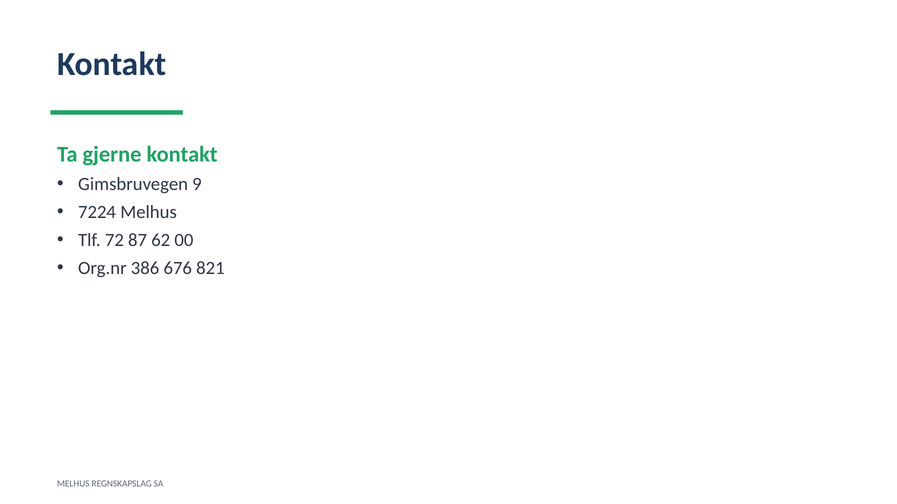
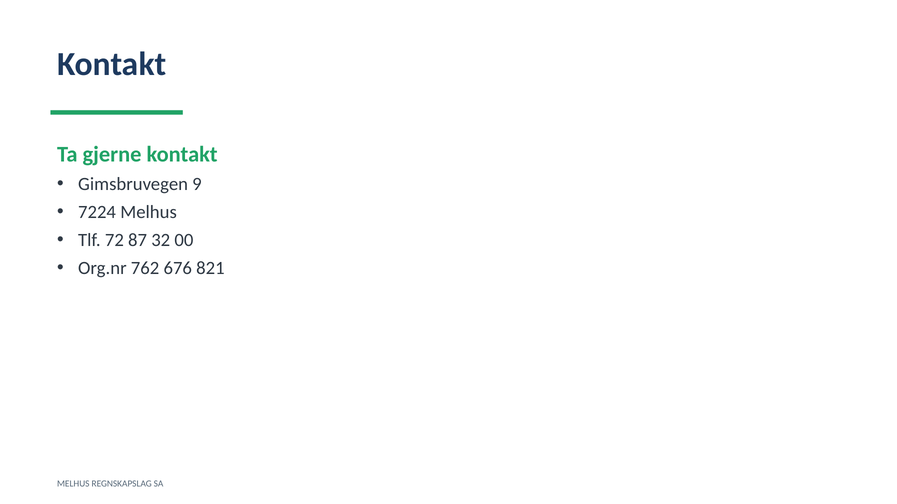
62: 62 -> 32
386: 386 -> 762
